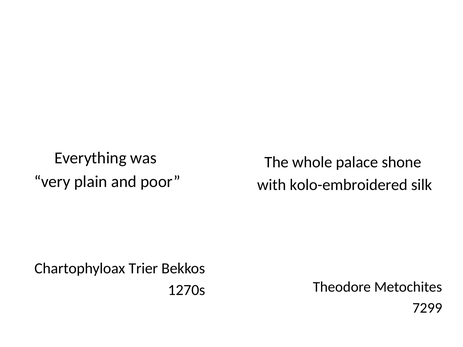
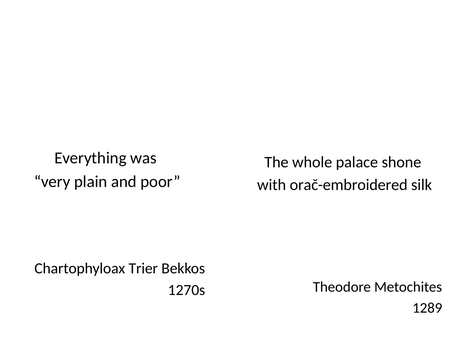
kolo-embroidered: kolo-embroidered -> orač-embroidered
7299: 7299 -> 1289
